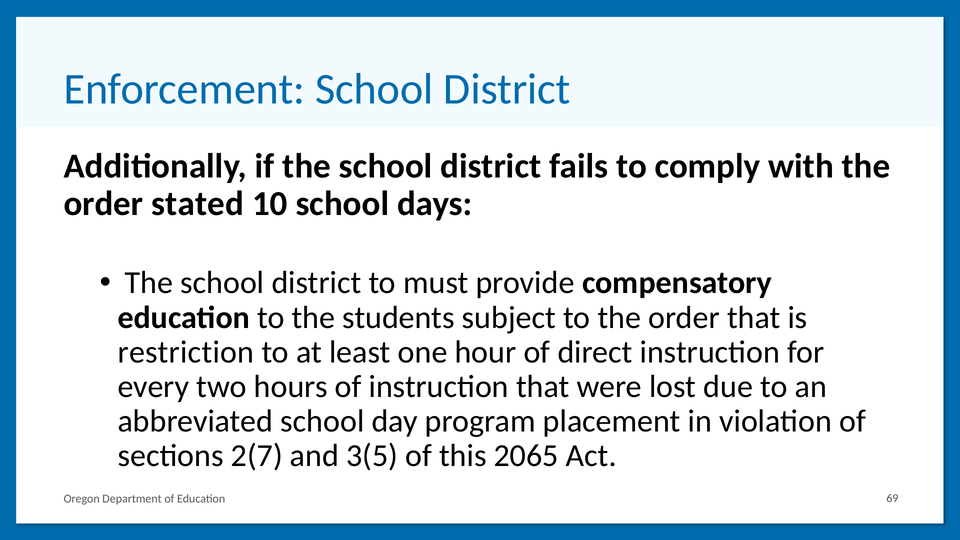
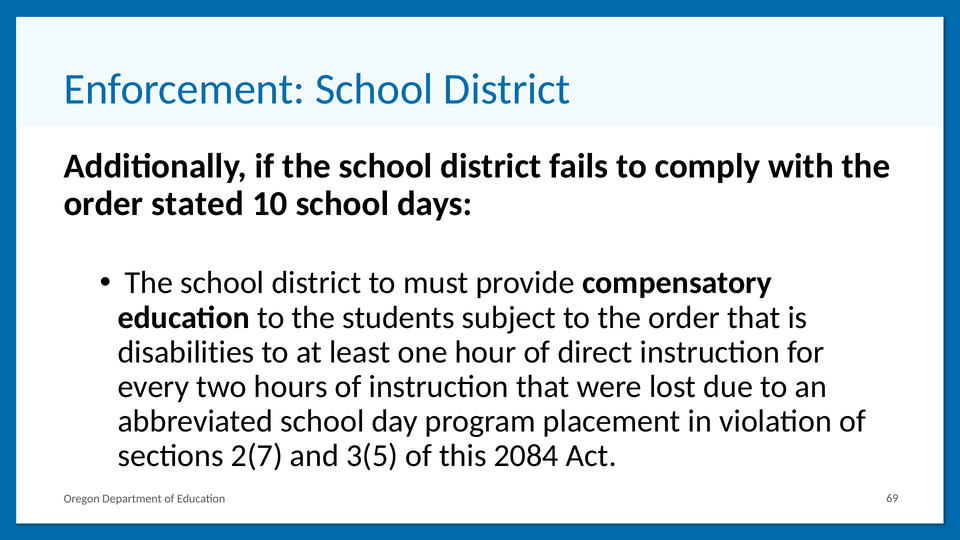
restriction: restriction -> disabilities
2065: 2065 -> 2084
